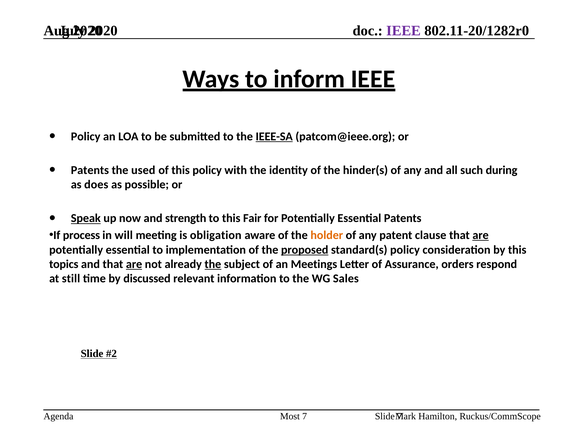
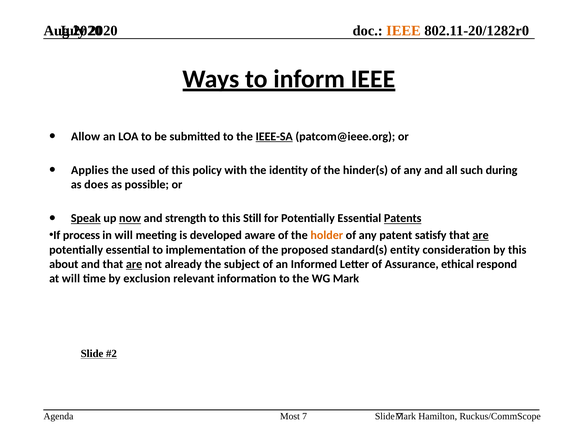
IEEE at (404, 31) colour: purple -> orange
Policy at (86, 136): Policy -> Allow
Patents at (90, 170): Patents -> Applies
now underline: none -> present
Fair: Fair -> Still
Patents at (403, 218) underline: none -> present
obligation: obligation -> developed
clause: clause -> satisfy
proposed underline: present -> none
standard(s policy: policy -> entity
topics: topics -> about
the at (213, 264) underline: present -> none
Meetings: Meetings -> Informed
orders: orders -> ethical
at still: still -> will
discussed: discussed -> exclusion
WG Sales: Sales -> Mark
